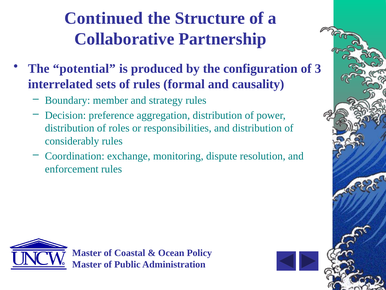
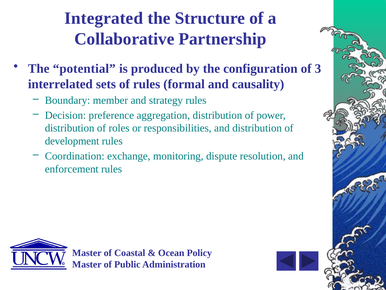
Continued: Continued -> Integrated
considerably: considerably -> development
